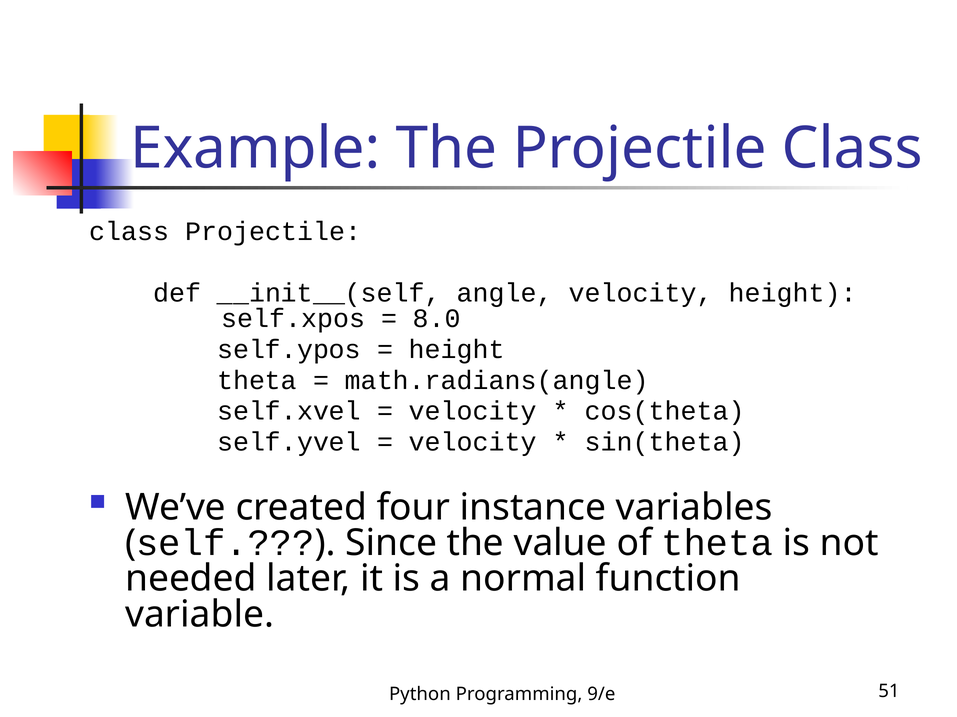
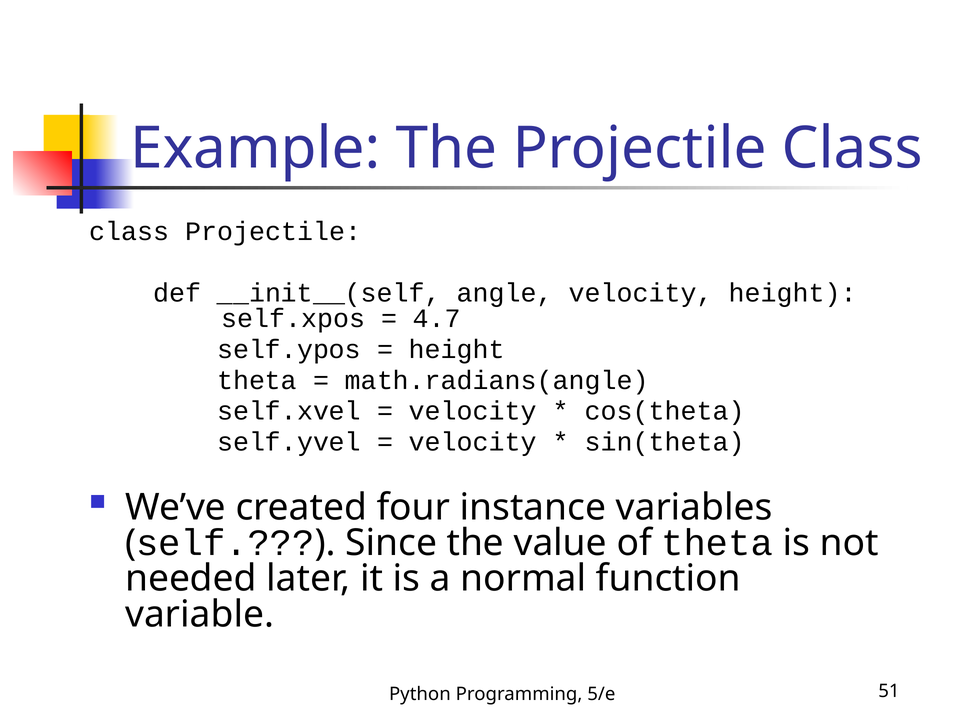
8.0: 8.0 -> 4.7
9/e: 9/e -> 5/e
